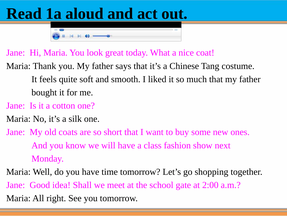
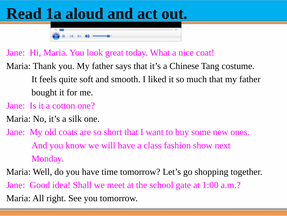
2:00: 2:00 -> 1:00
